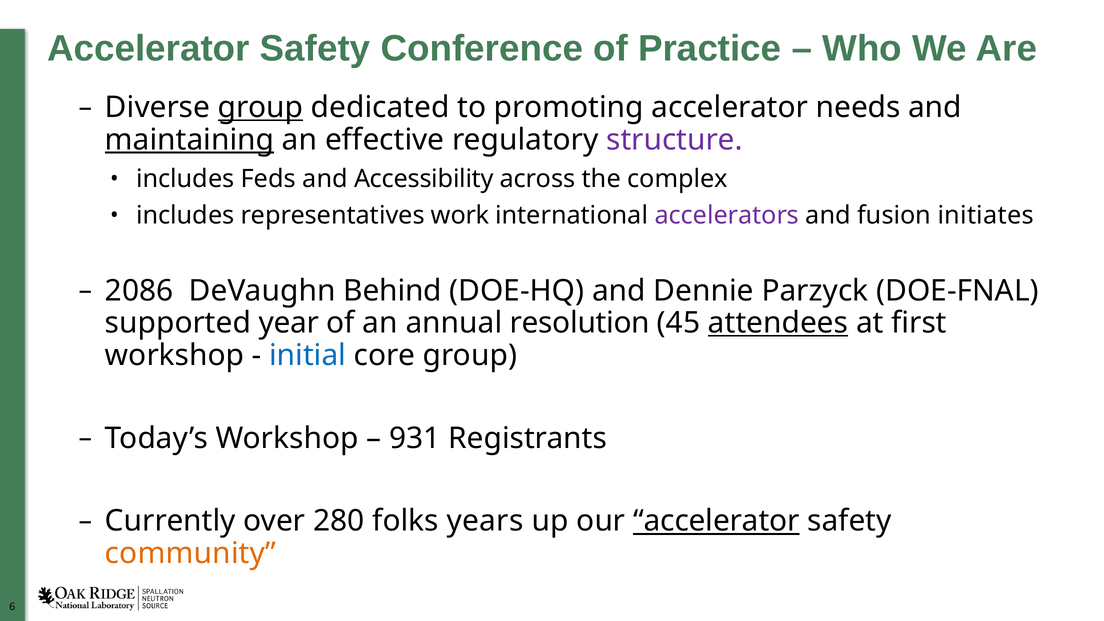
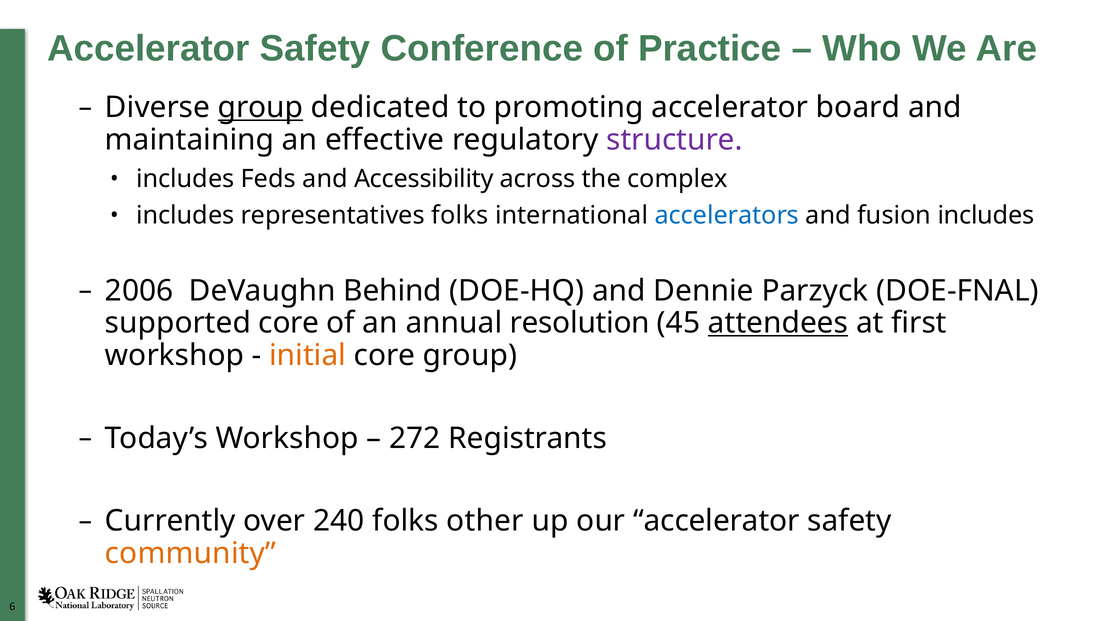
needs: needs -> board
maintaining underline: present -> none
representatives work: work -> folks
accelerators colour: purple -> blue
fusion initiates: initiates -> includes
2086: 2086 -> 2006
supported year: year -> core
initial colour: blue -> orange
931: 931 -> 272
280: 280 -> 240
years: years -> other
accelerator at (716, 521) underline: present -> none
